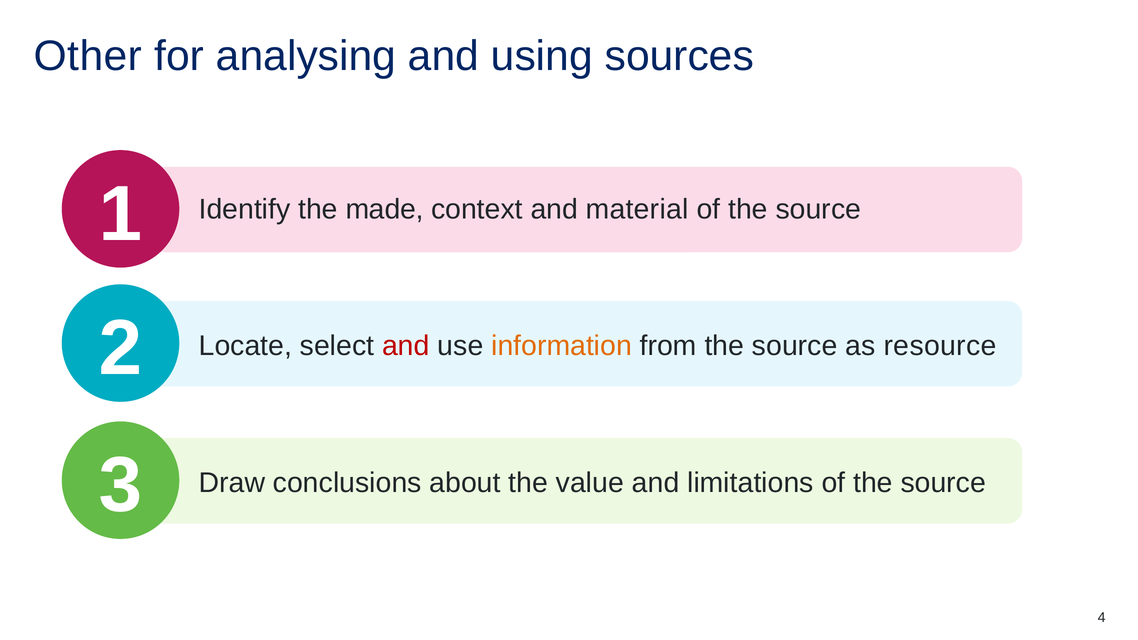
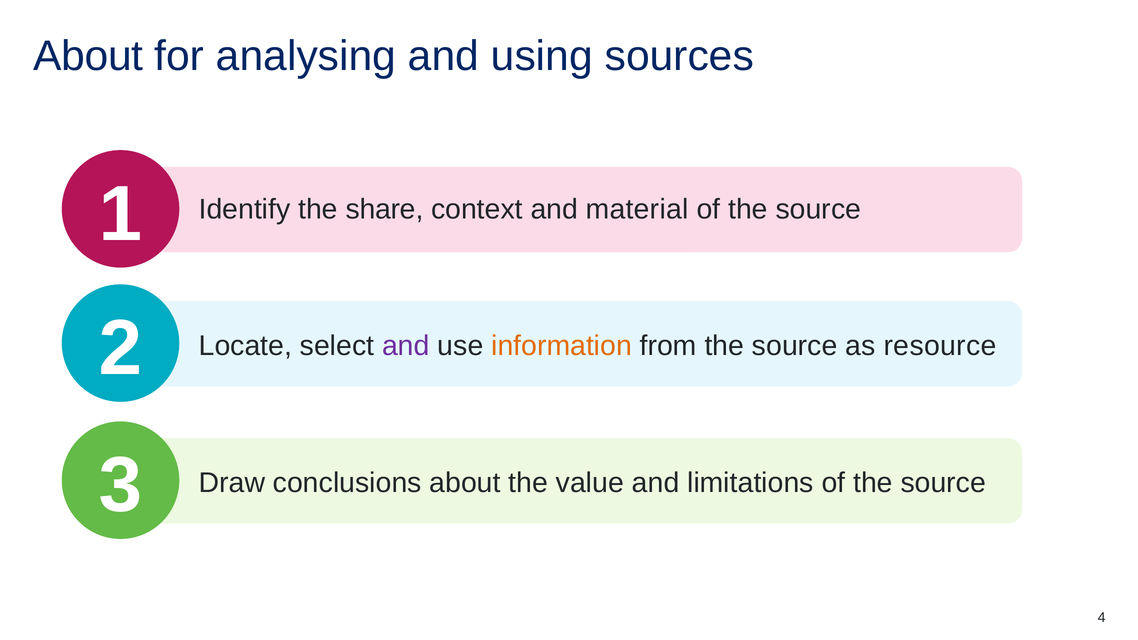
Other at (88, 56): Other -> About
made: made -> share
and at (406, 346) colour: red -> purple
